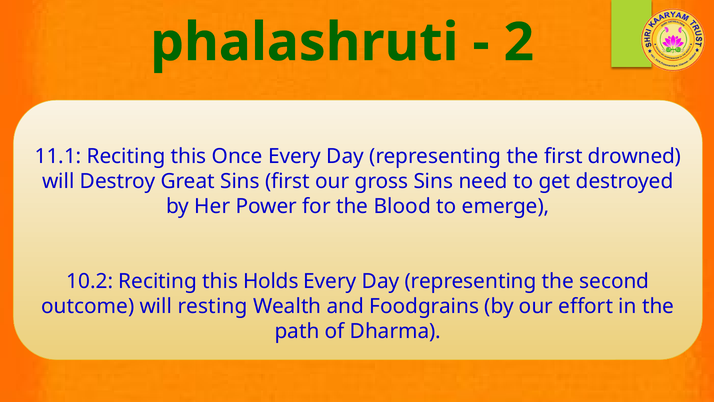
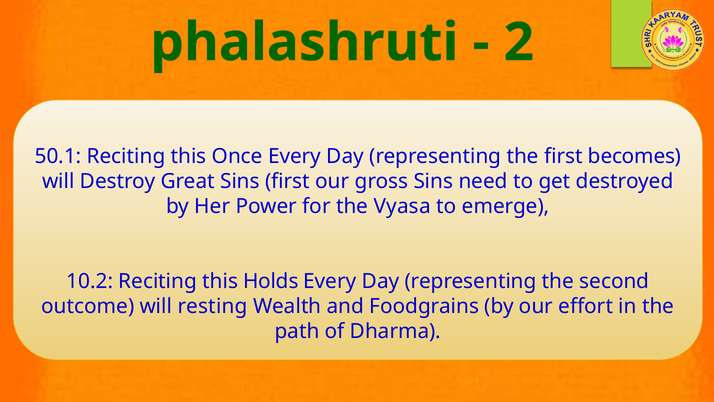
11.1: 11.1 -> 50.1
drowned: drowned -> becomes
Blood: Blood -> Vyasa
